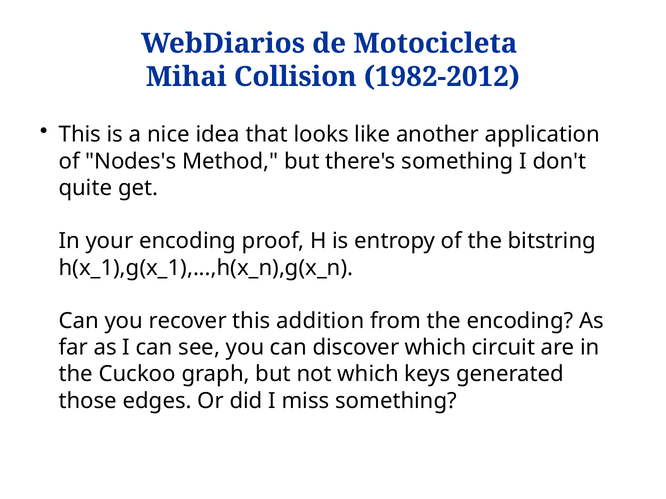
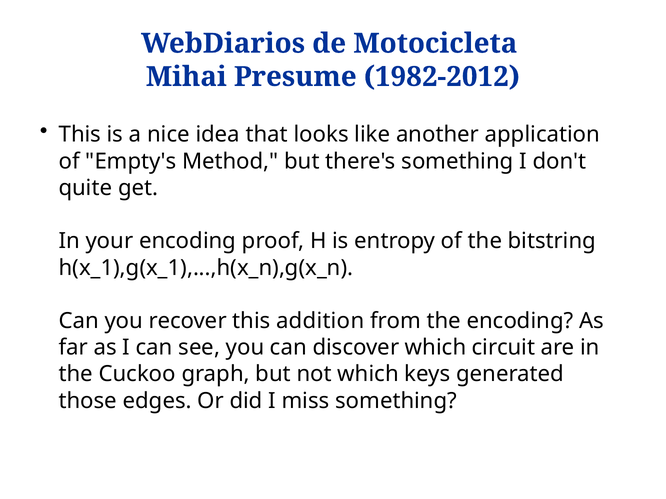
Collision: Collision -> Presume
Nodes's: Nodes's -> Empty's
